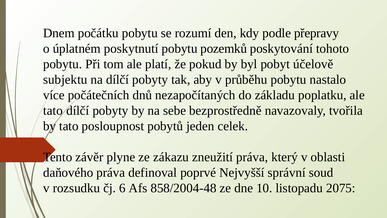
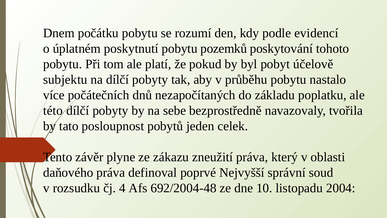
přepravy: přepravy -> evidencí
tato at (53, 110): tato -> této
6: 6 -> 4
858/2004-48: 858/2004-48 -> 692/2004-48
2075: 2075 -> 2004
